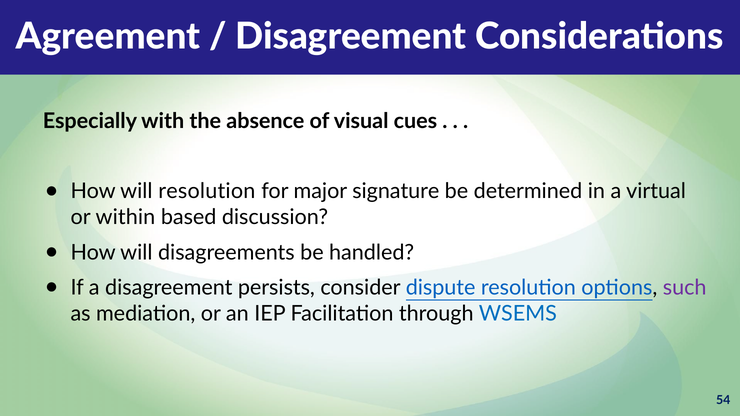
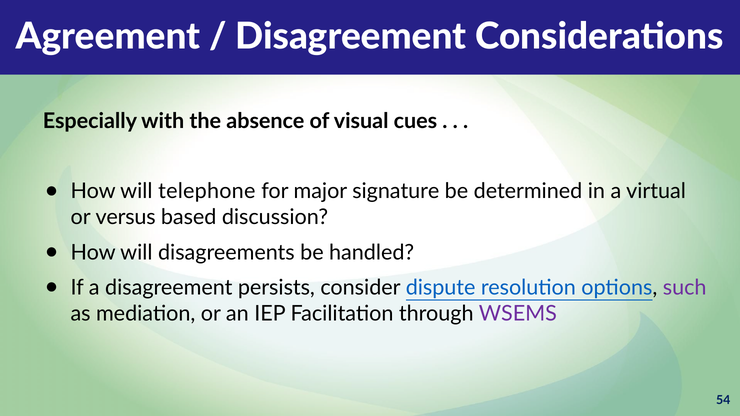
will resolution: resolution -> telephone
within: within -> versus
WSEMS colour: blue -> purple
